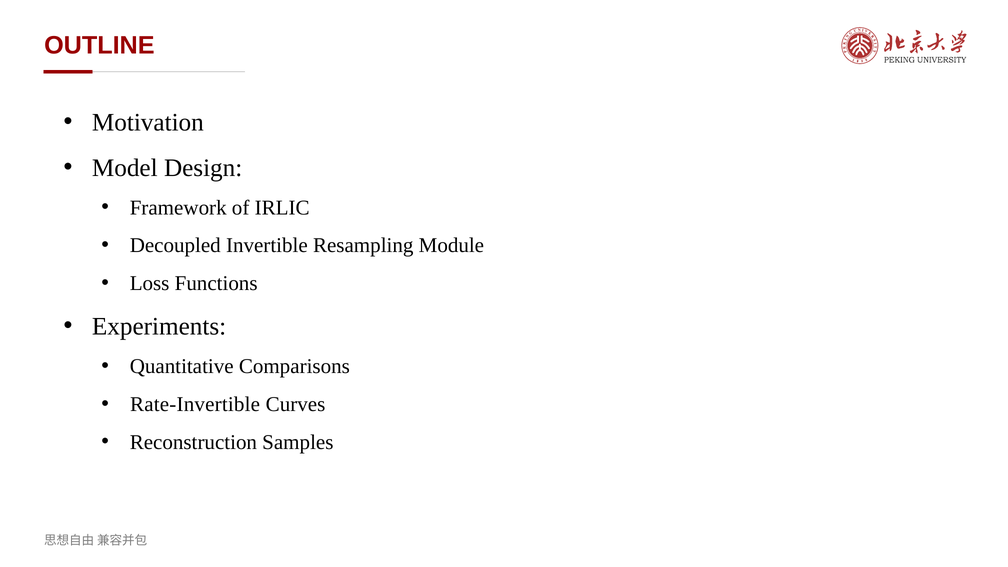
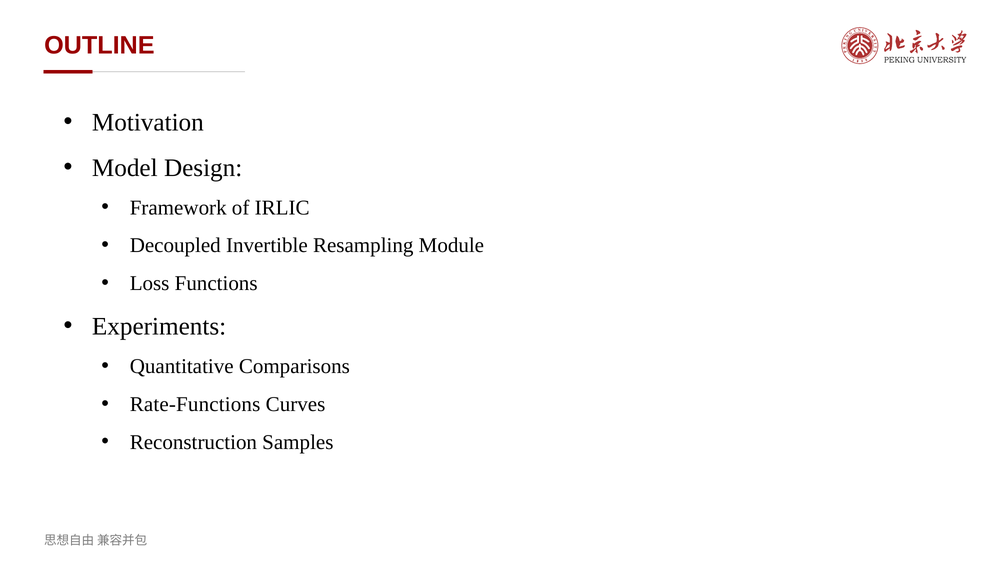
Rate-Invertible: Rate-Invertible -> Rate-Functions
